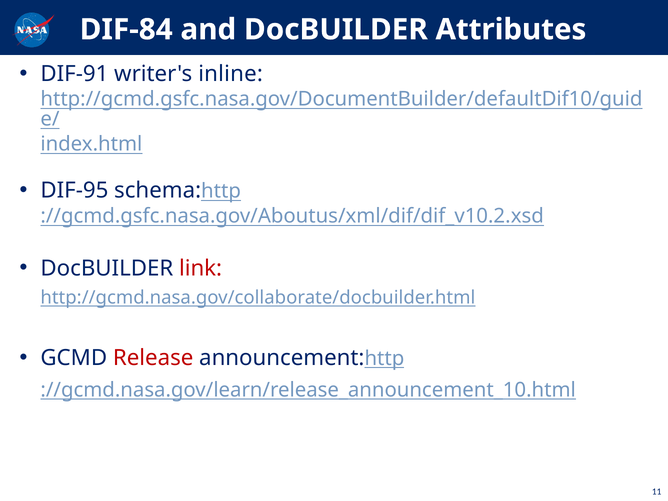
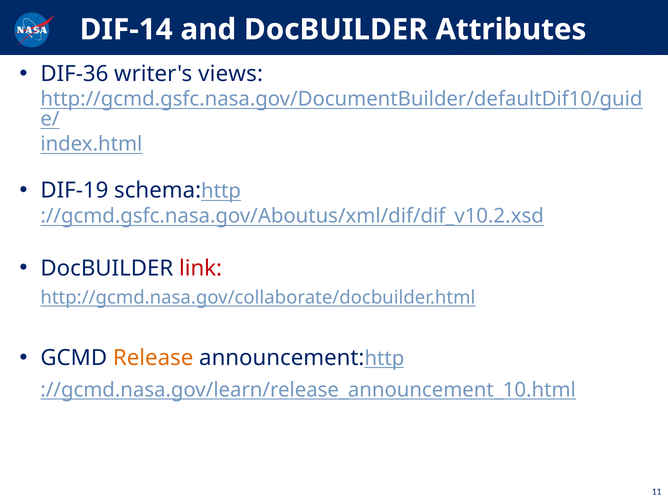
DIF-84: DIF-84 -> DIF-14
DIF-91: DIF-91 -> DIF-36
inline: inline -> views
DIF-95: DIF-95 -> DIF-19
Release colour: red -> orange
